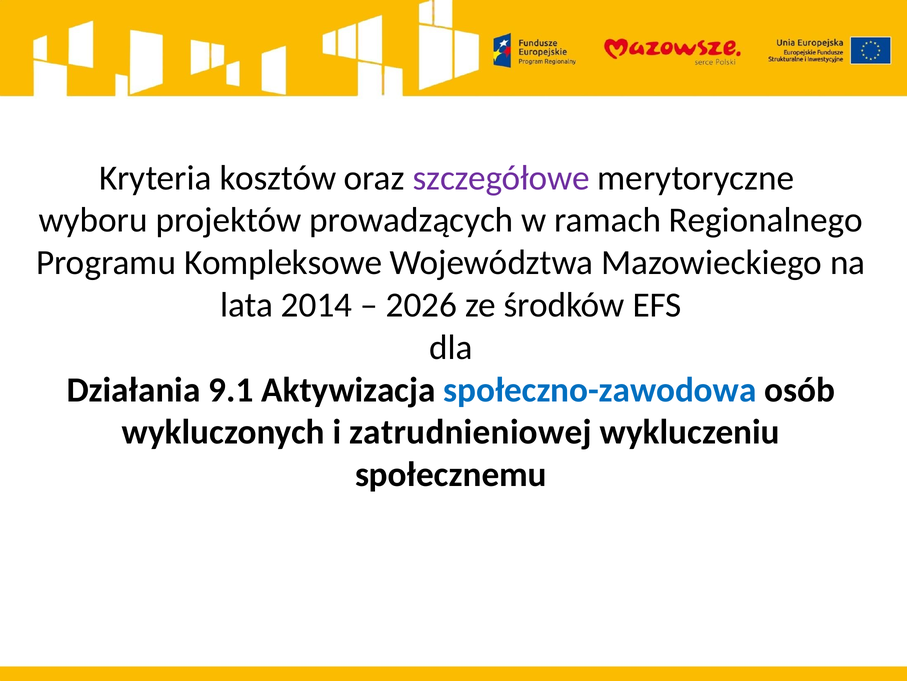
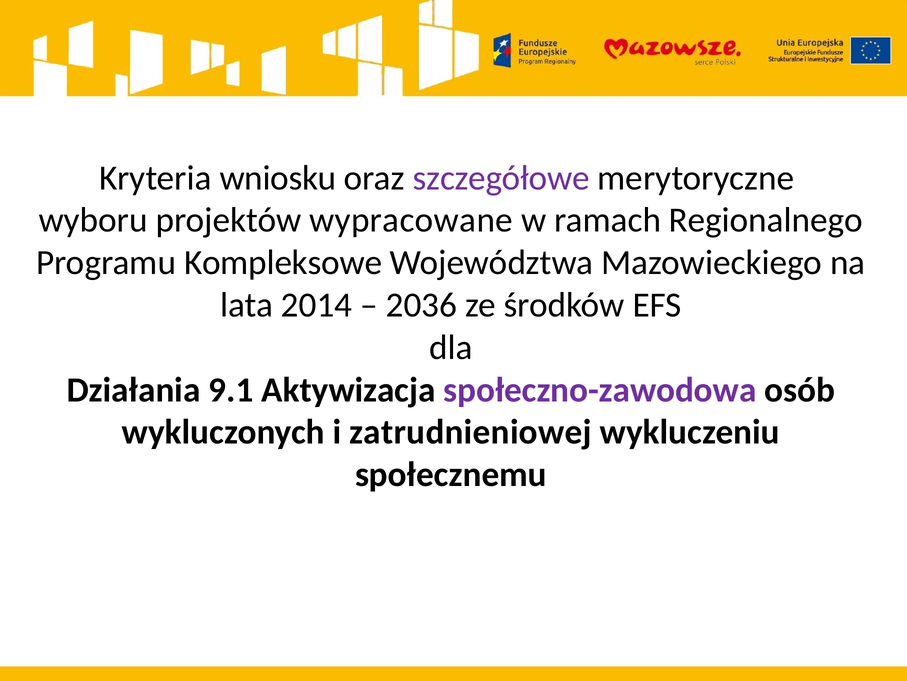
kosztów: kosztów -> wniosku
prowadzących: prowadzących -> wypracowane
2026: 2026 -> 2036
społeczno-zawodowa colour: blue -> purple
